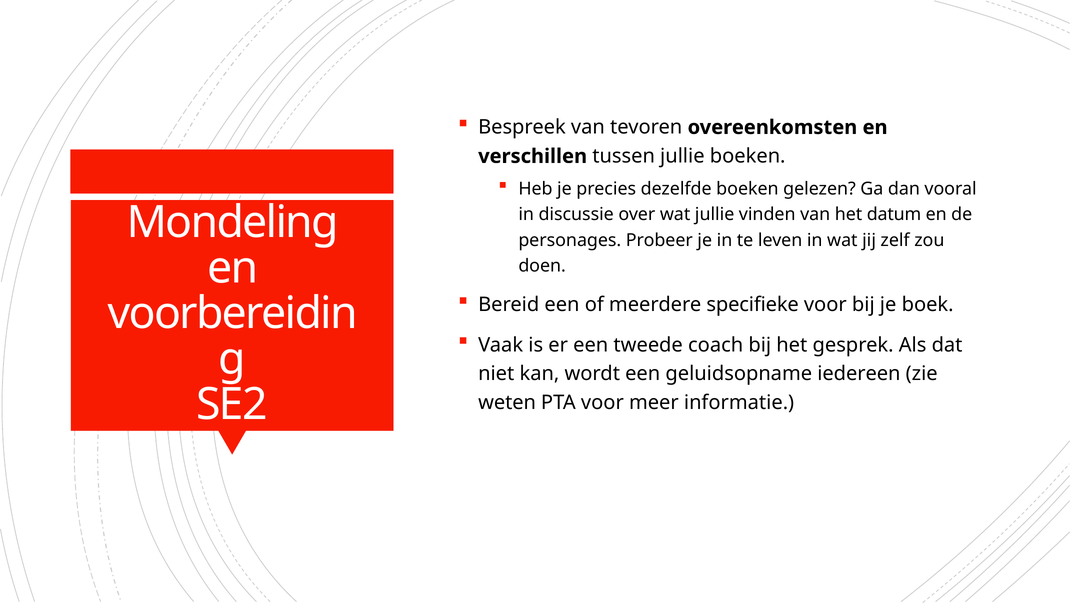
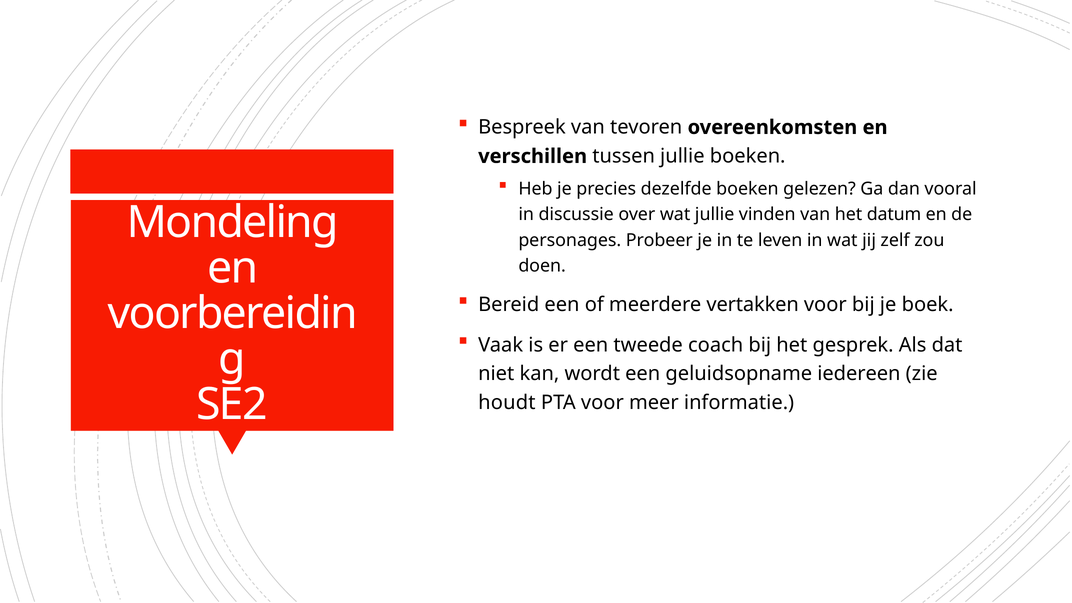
specifieke: specifieke -> vertakken
weten: weten -> houdt
